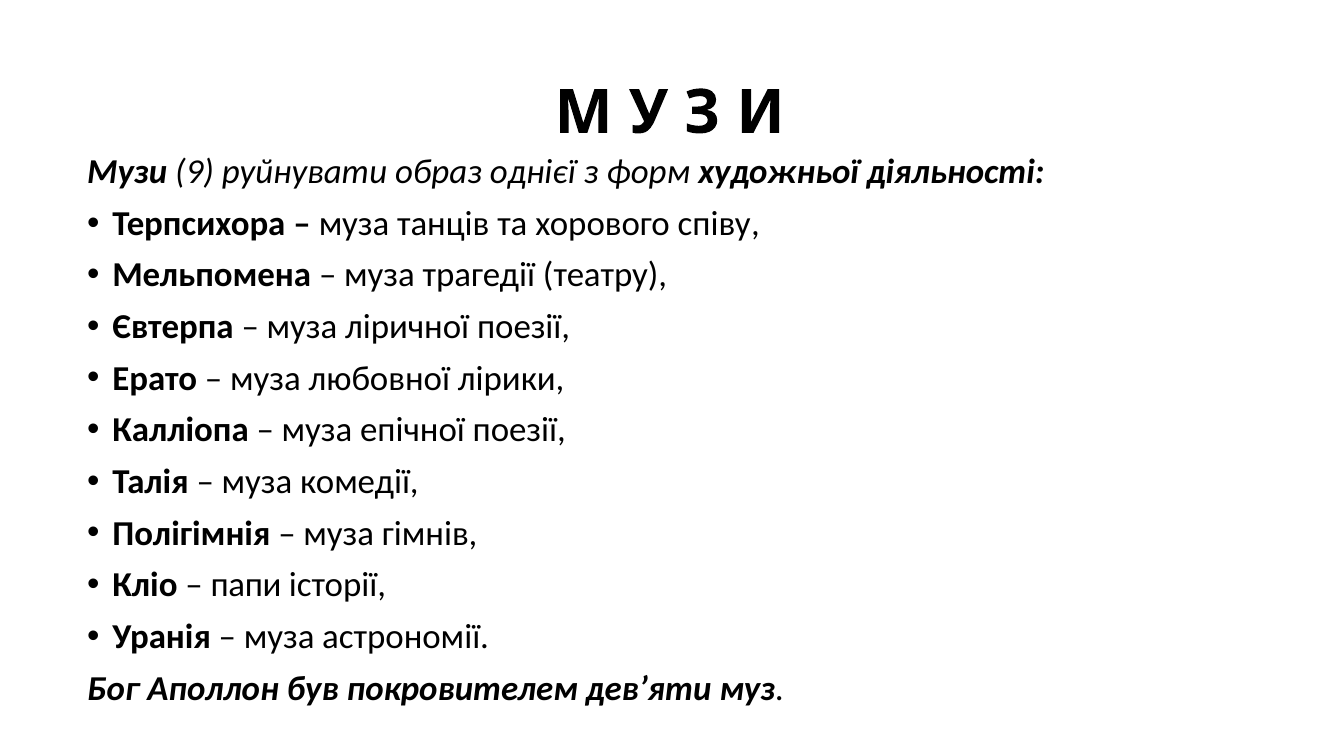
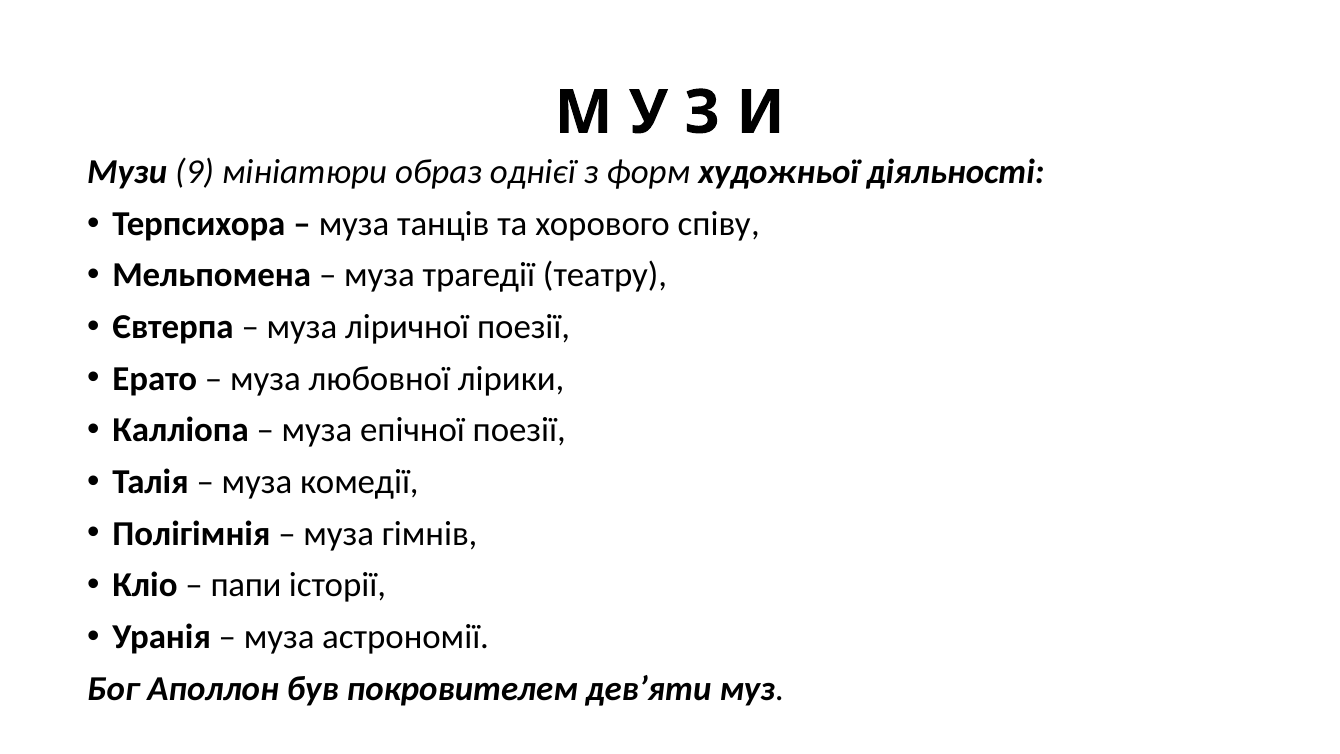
руйнувати: руйнувати -> мініатюри
